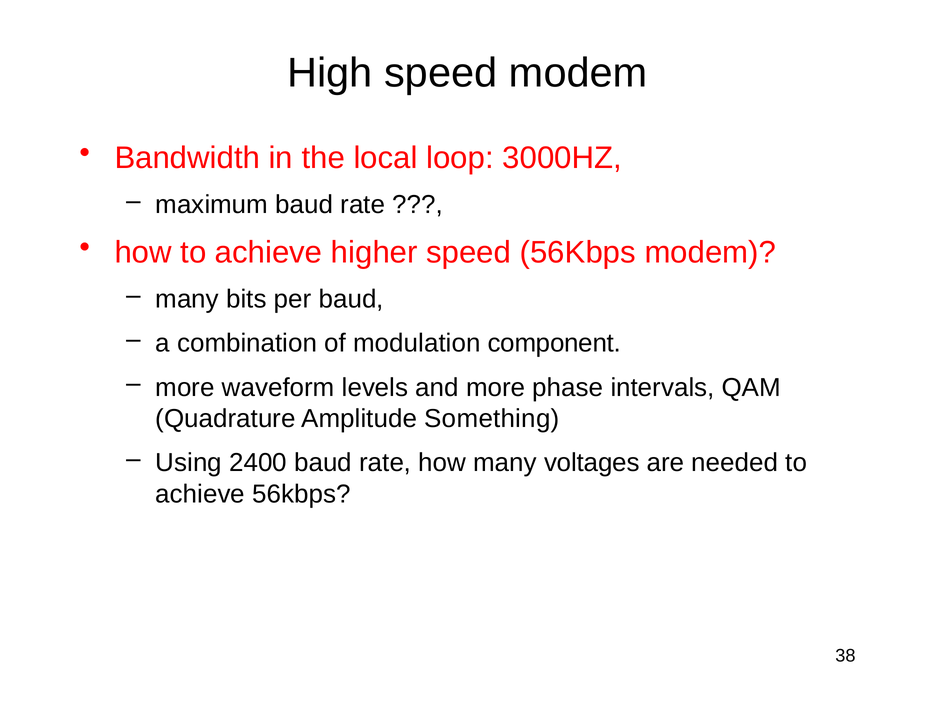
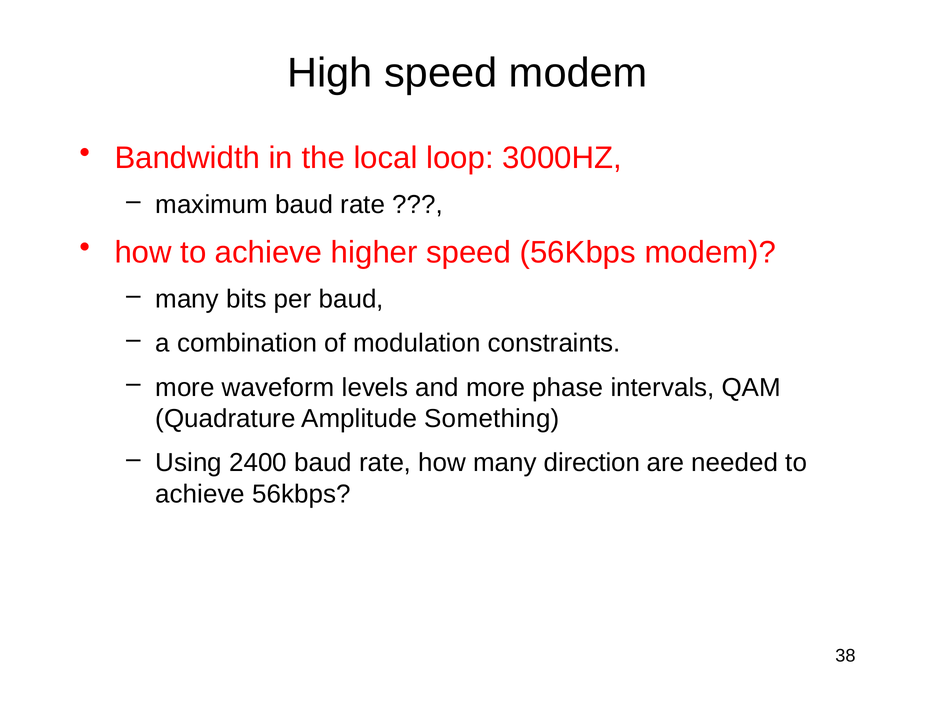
component: component -> constraints
voltages: voltages -> direction
